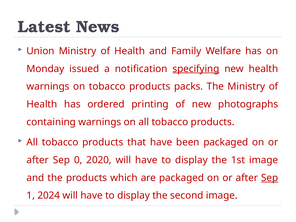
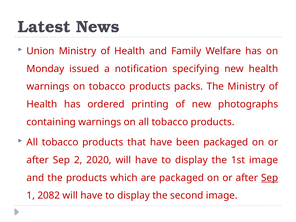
specifying underline: present -> none
0: 0 -> 2
2024: 2024 -> 2082
